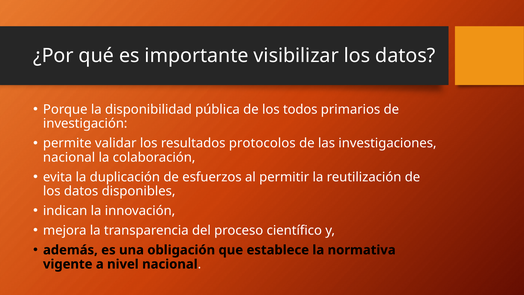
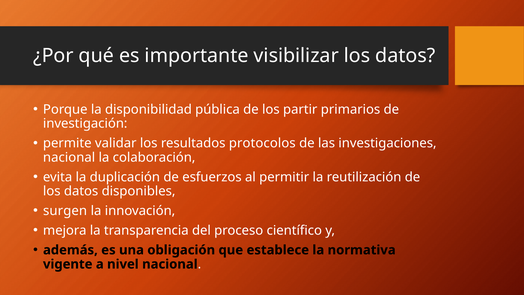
todos: todos -> partir
indican: indican -> surgen
